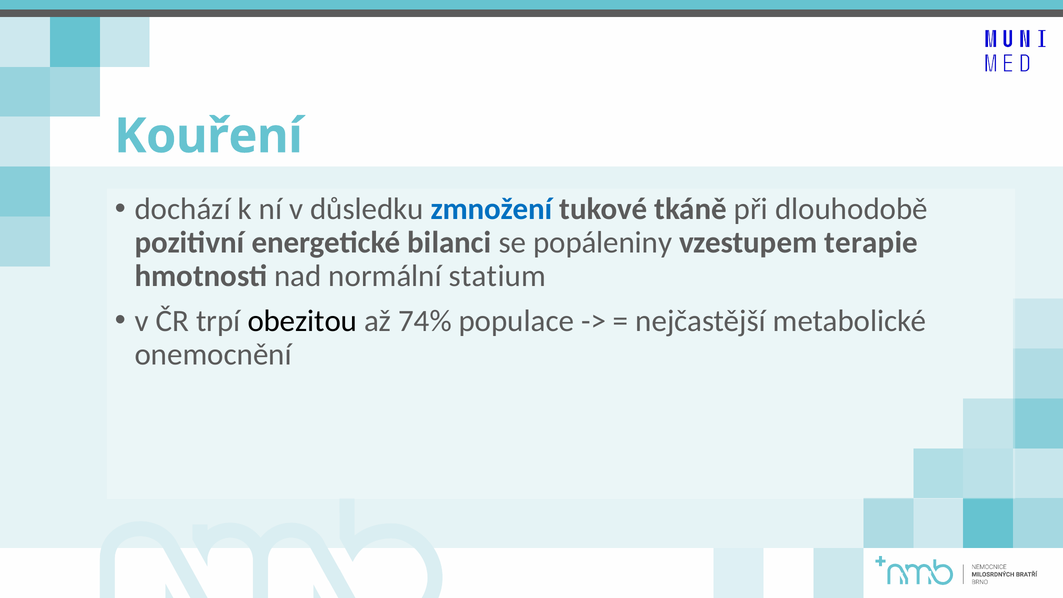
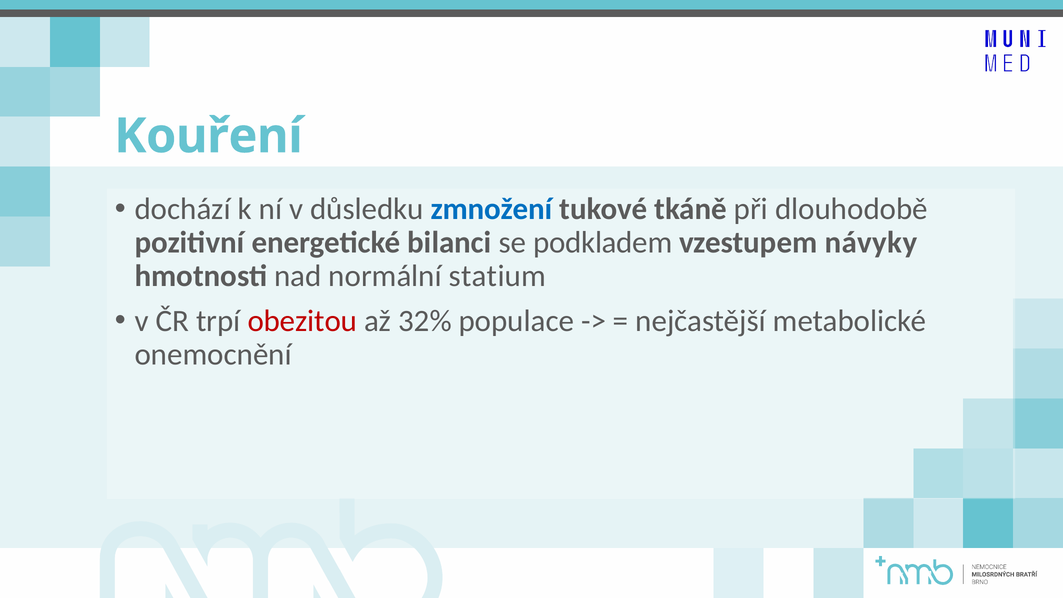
popáleniny: popáleniny -> podkladem
terapie: terapie -> návyky
obezitou colour: black -> red
74%: 74% -> 32%
